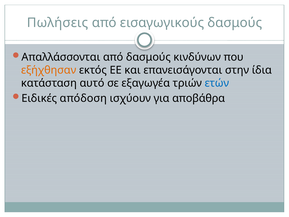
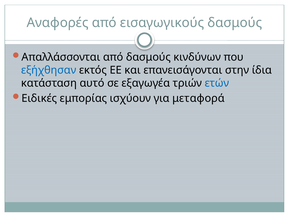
Πωλήσεις: Πωλήσεις -> Αναφορές
εξήχθησαν colour: orange -> blue
απόδοση: απόδοση -> εμπορίας
αποβάθρα: αποβάθρα -> μεταφορά
